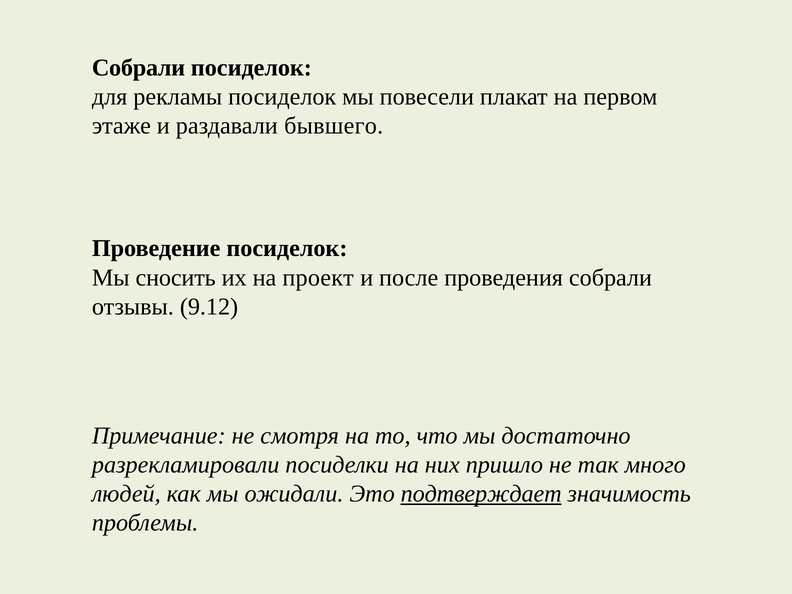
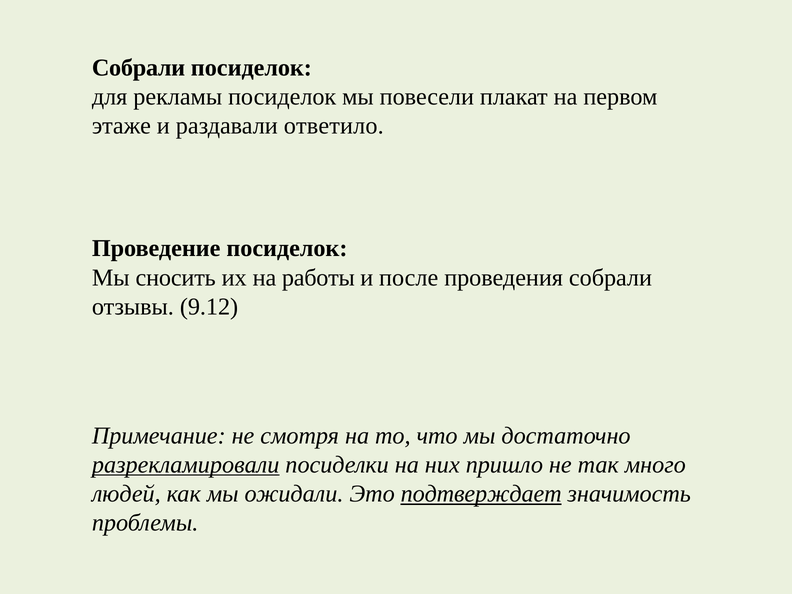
бывшего: бывшего -> ответило
проект: проект -> работы
разрекламировали underline: none -> present
